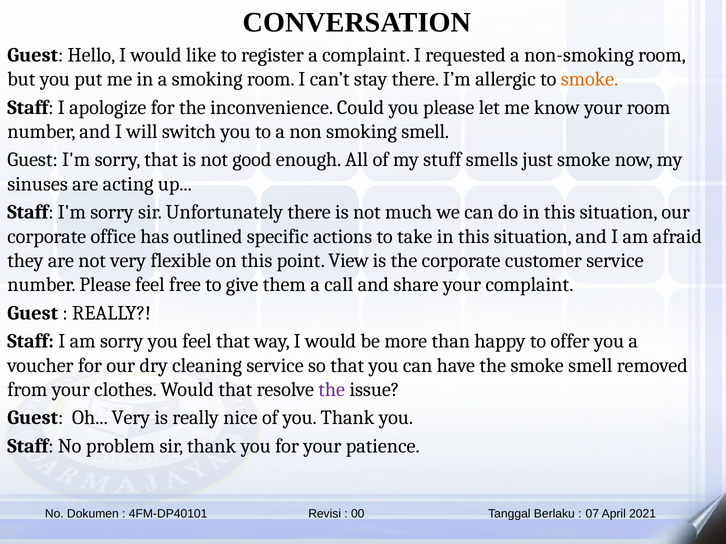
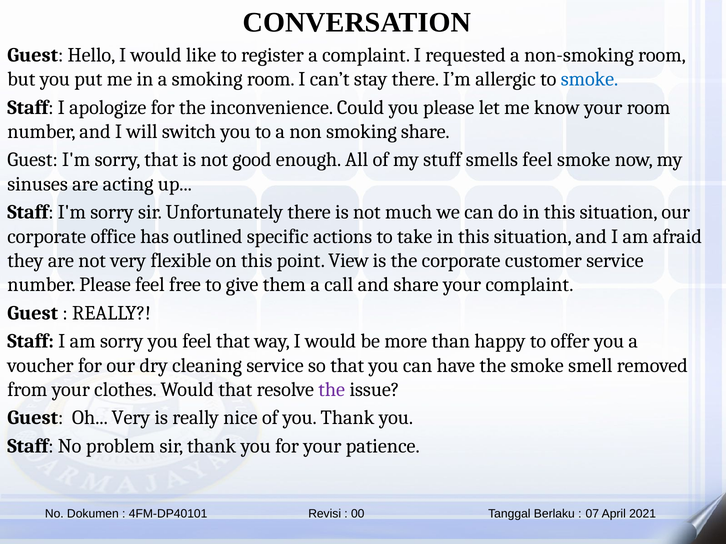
smoke at (590, 79) colour: orange -> blue
smoking smell: smell -> share
smells just: just -> feel
